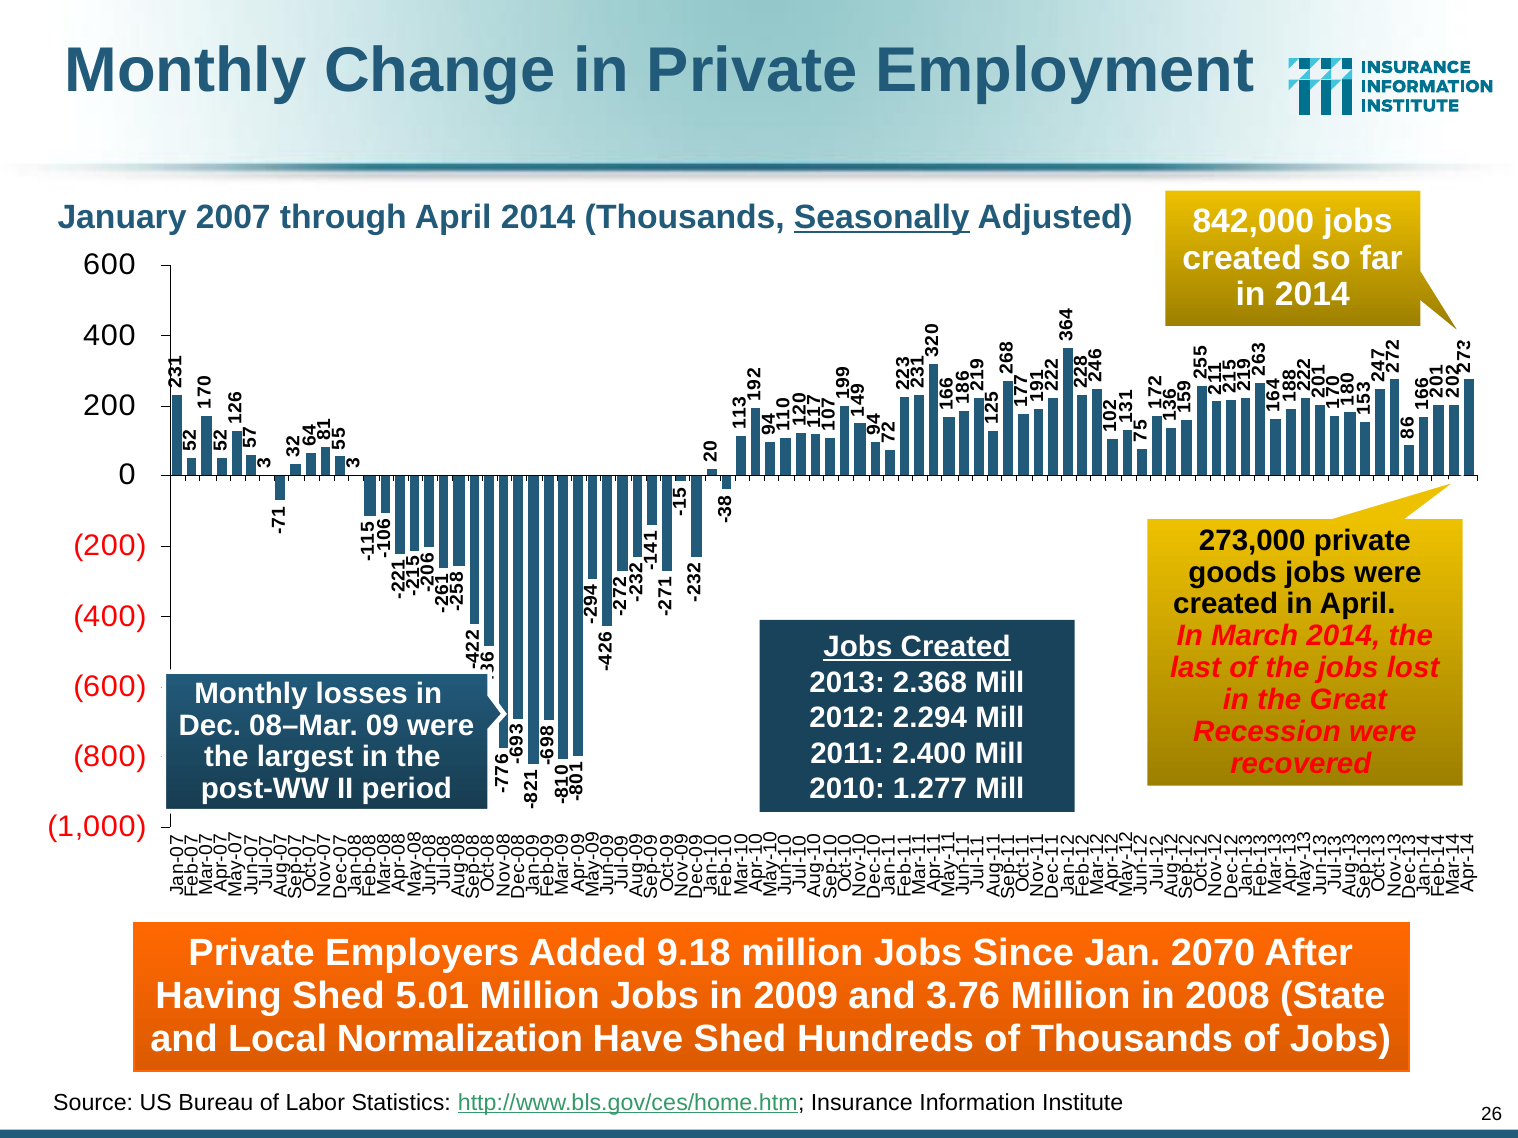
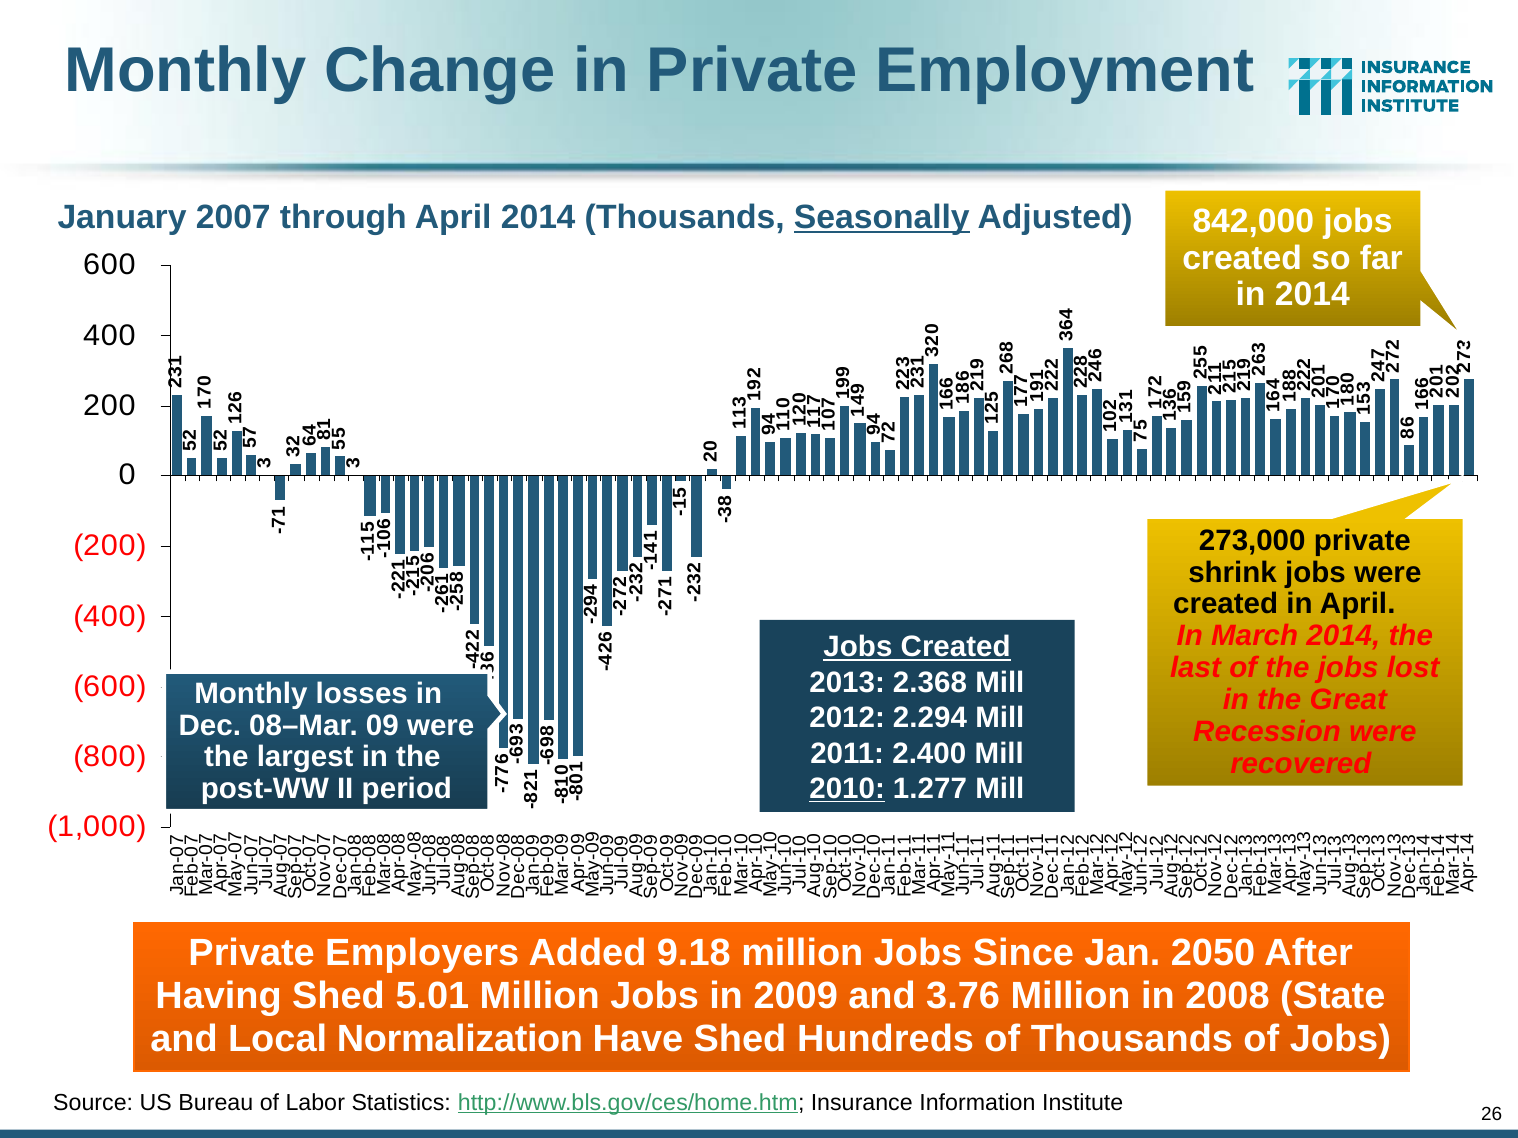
goods: goods -> shrink
2010 underline: none -> present
2070: 2070 -> 2050
